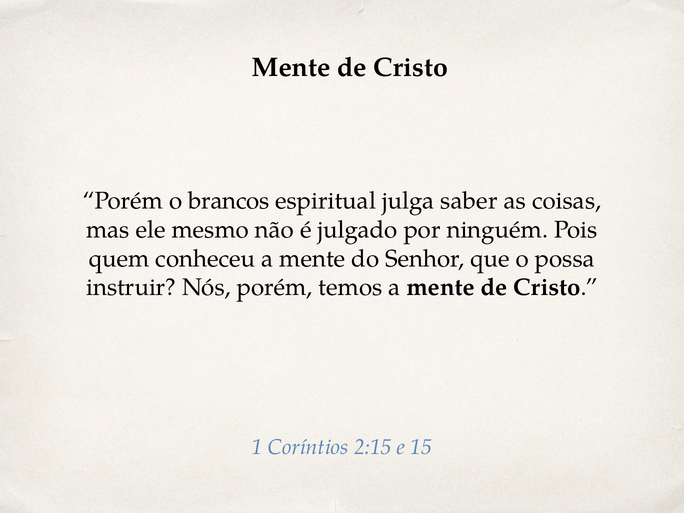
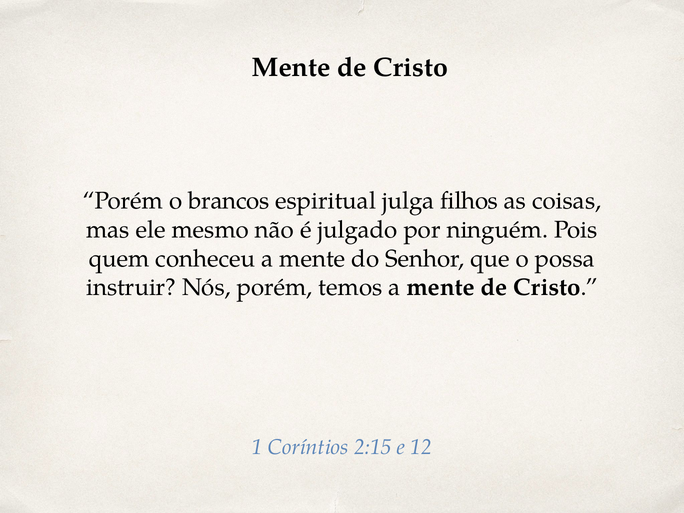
saber: saber -> filhos
15: 15 -> 12
